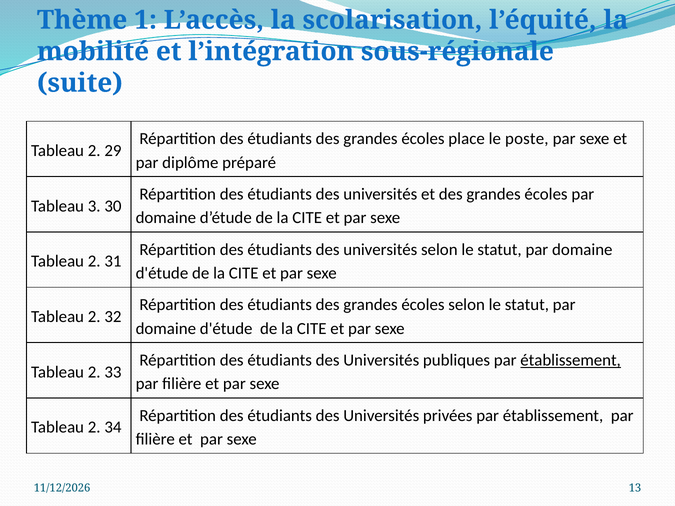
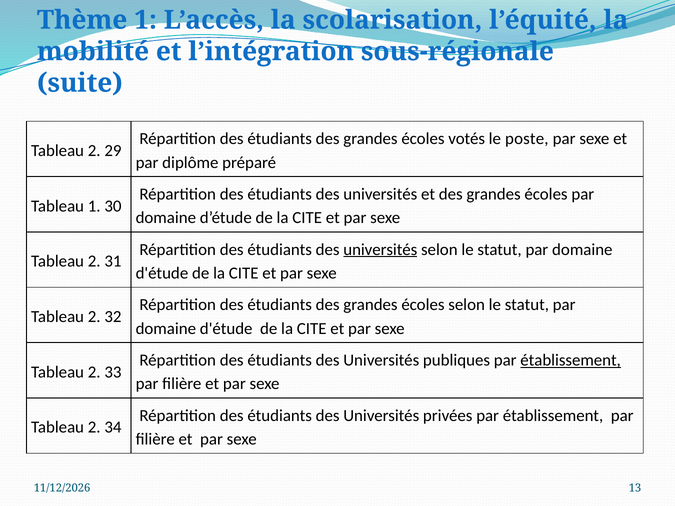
place: place -> votés
Tableau 3: 3 -> 1
universités at (380, 250) underline: none -> present
